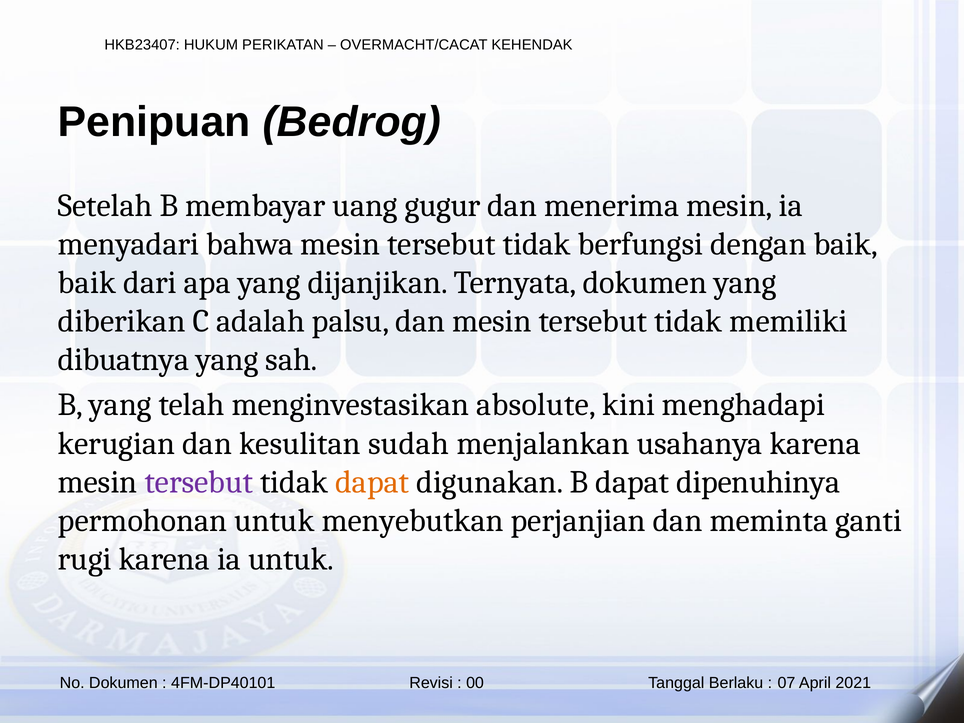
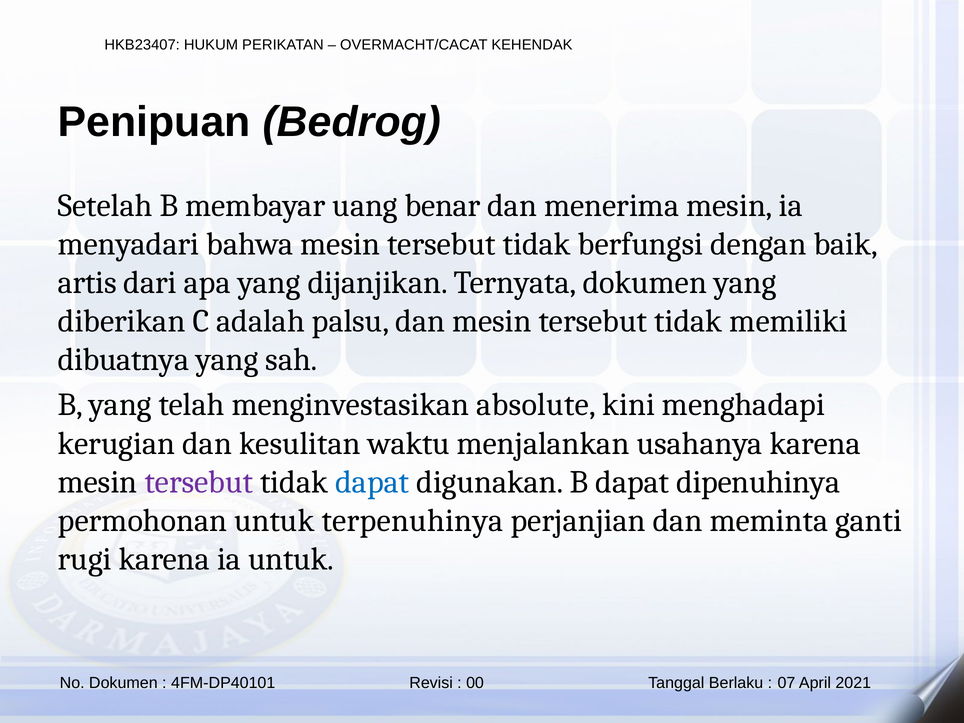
gugur: gugur -> benar
baik at (87, 283): baik -> artis
sudah: sudah -> waktu
dapat at (372, 482) colour: orange -> blue
menyebutkan: menyebutkan -> terpenuhinya
